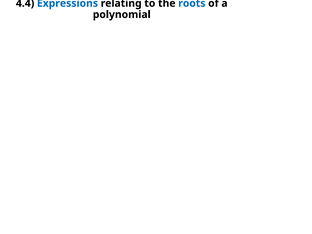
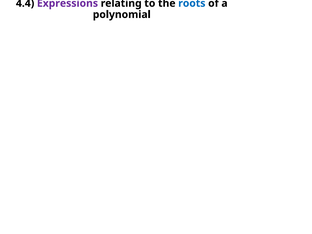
Expressions colour: blue -> purple
